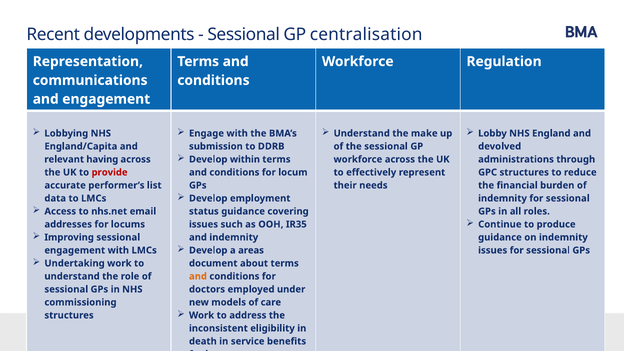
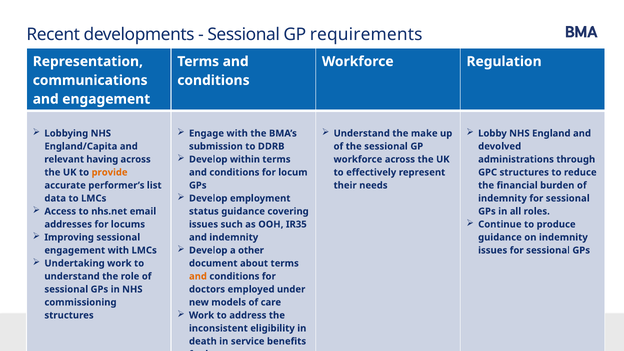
centralisation: centralisation -> requirements
provide colour: red -> orange
areas: areas -> other
